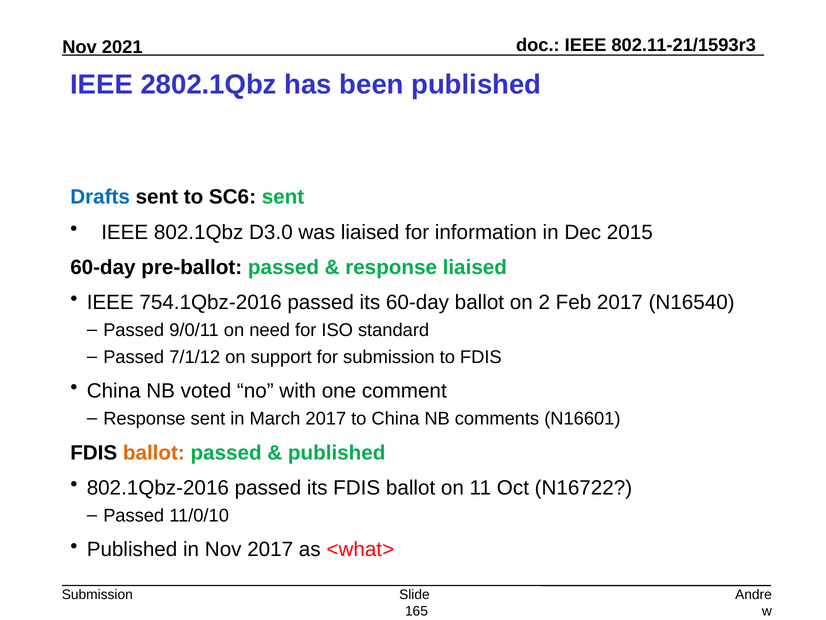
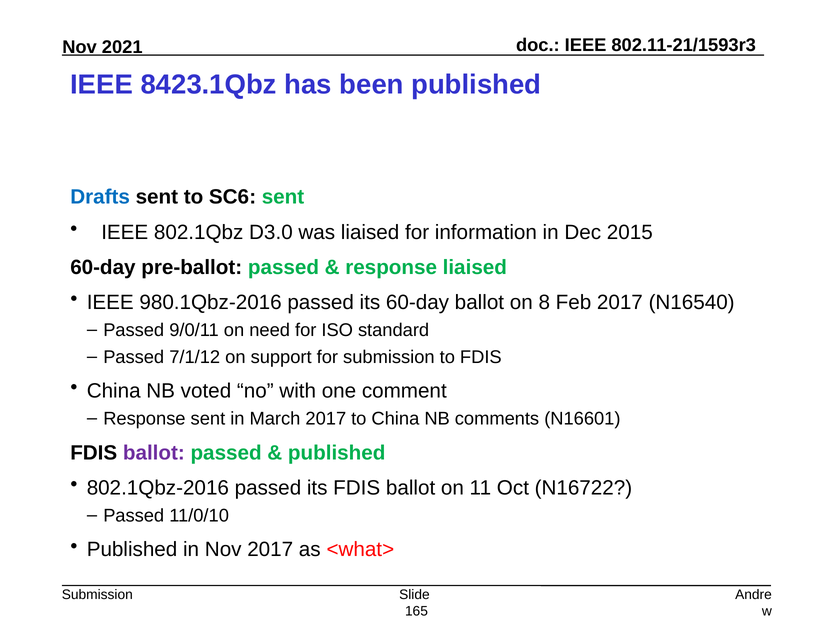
2802.1Qbz: 2802.1Qbz -> 8423.1Qbz
754.1Qbz-2016: 754.1Qbz-2016 -> 980.1Qbz-2016
2: 2 -> 8
ballot at (154, 452) colour: orange -> purple
